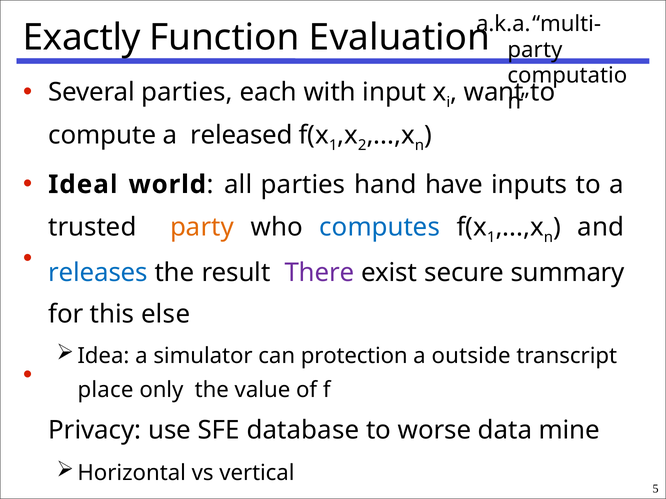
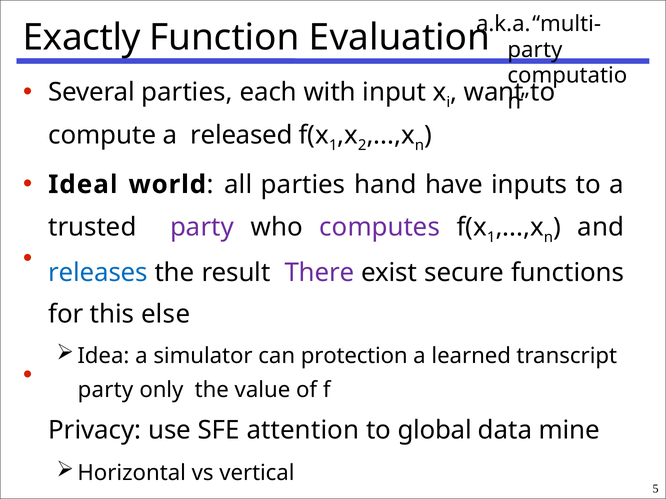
party at (202, 227) colour: orange -> purple
computes colour: blue -> purple
summary: summary -> functions
outside: outside -> learned
place at (105, 390): place -> party
database: database -> attention
worse: worse -> global
